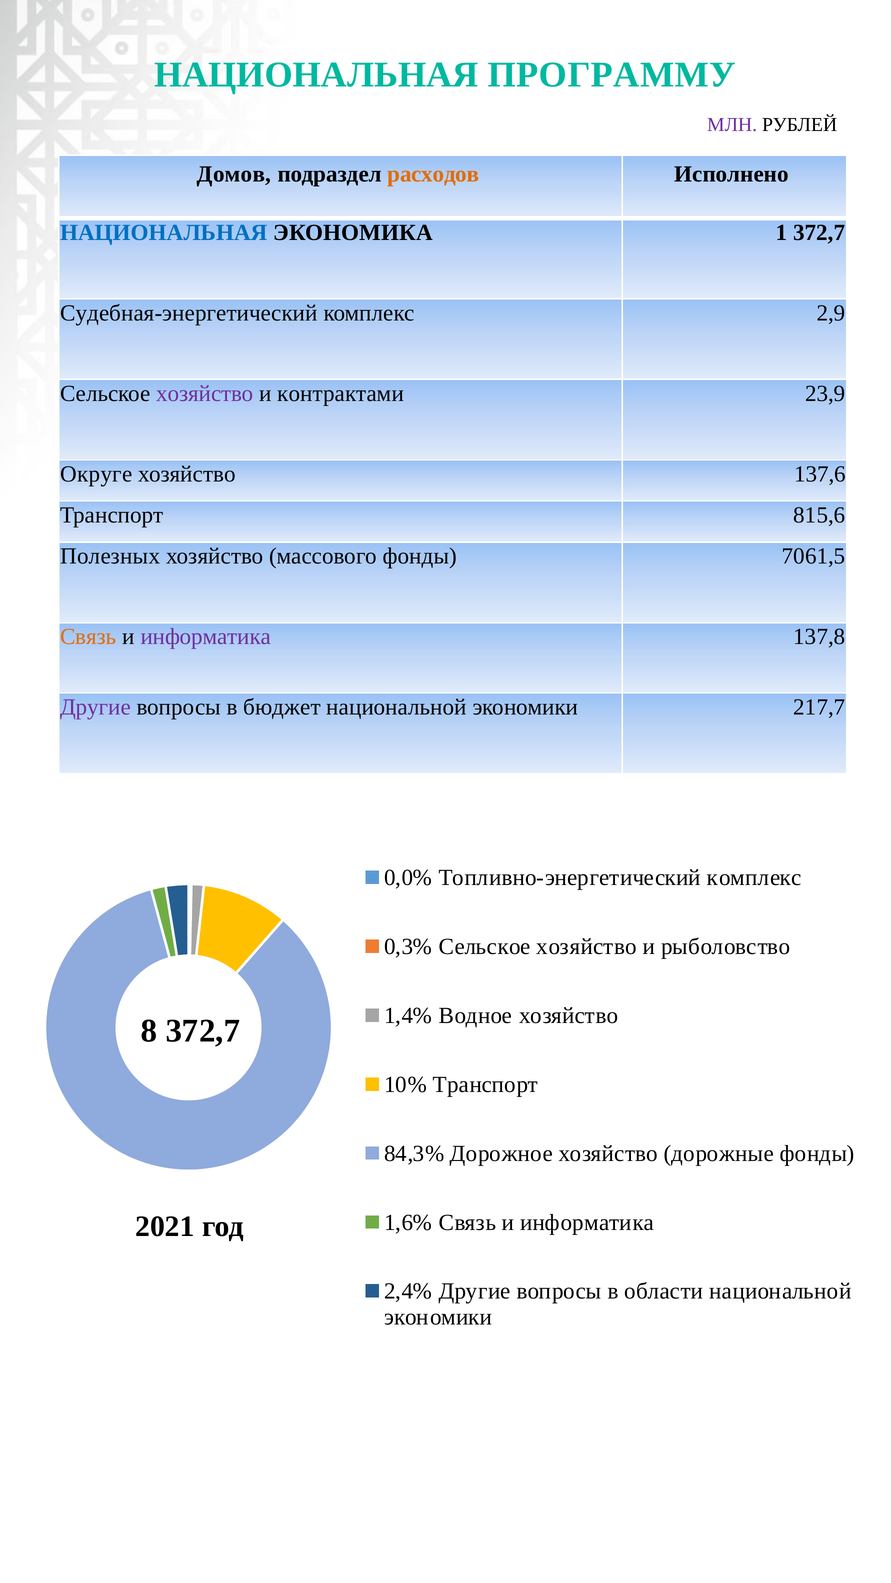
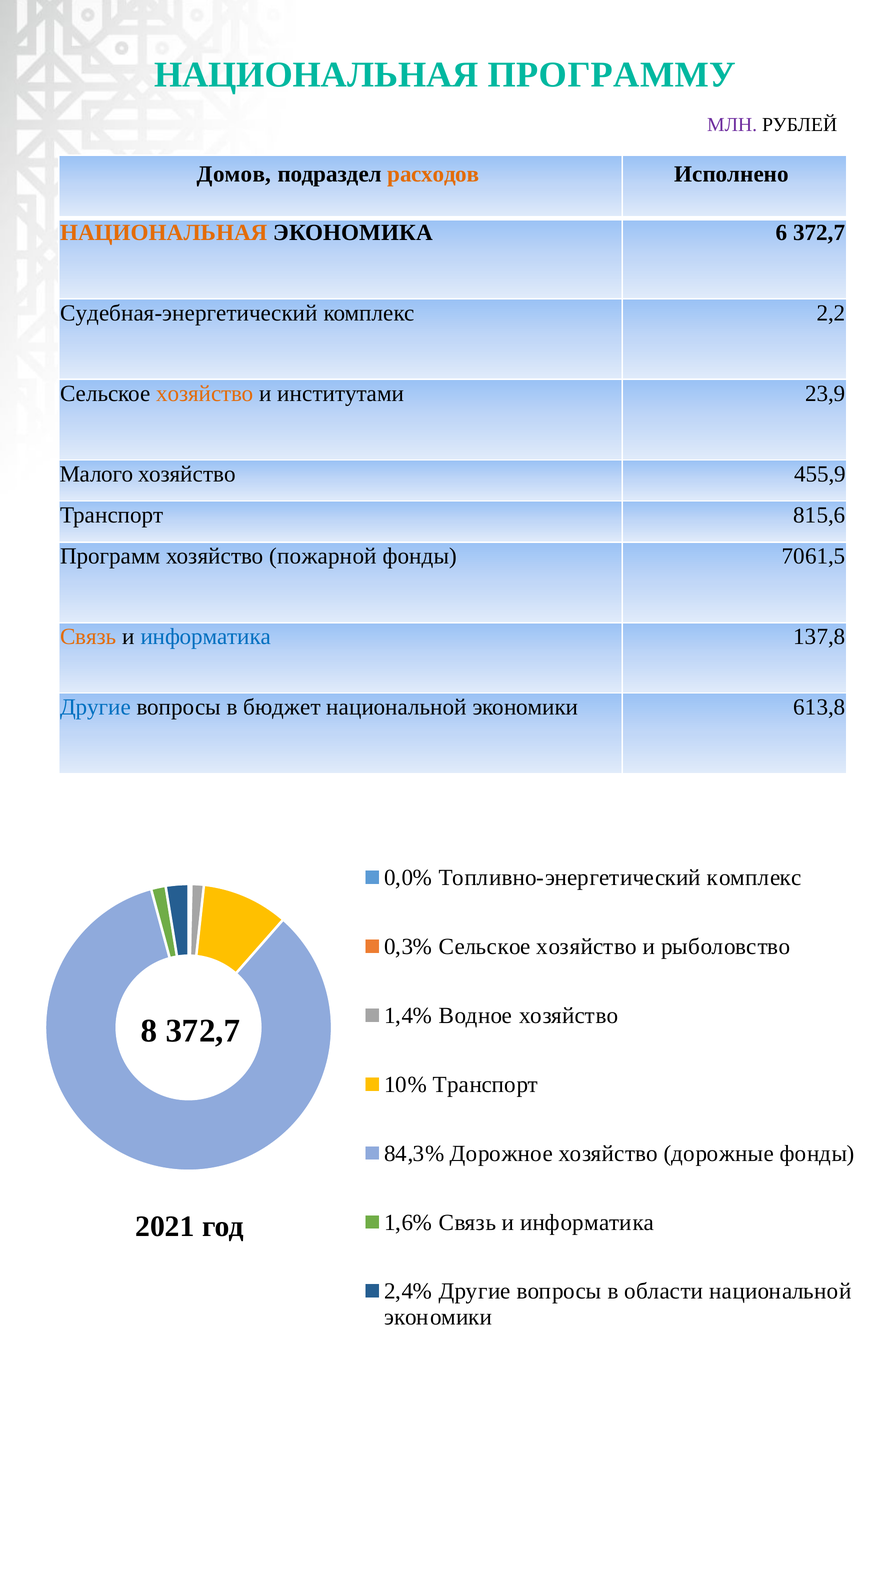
НАЦИОНАЛЬНАЯ at (164, 233) colour: blue -> orange
1: 1 -> 6
2,9: 2,9 -> 2,2
хозяйство at (205, 394) colour: purple -> orange
контрактами: контрактами -> институтами
Округе: Округе -> Малого
137,6: 137,6 -> 455,9
Полезных: Полезных -> Программ
массового: массового -> пожарной
информатика at (206, 637) colour: purple -> blue
Другие at (95, 708) colour: purple -> blue
217,7: 217,7 -> 613,8
